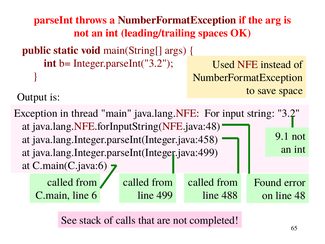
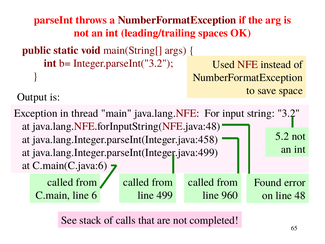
9.1: 9.1 -> 5.2
488: 488 -> 960
